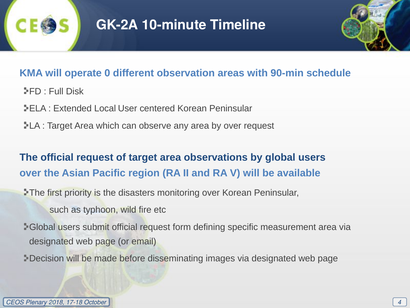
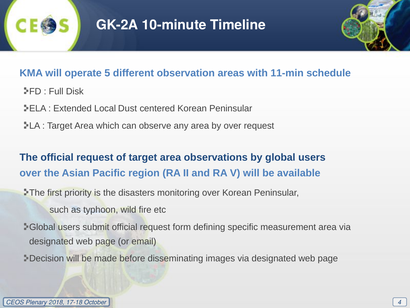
0: 0 -> 5
90-min: 90-min -> 11-min
User: User -> Dust
